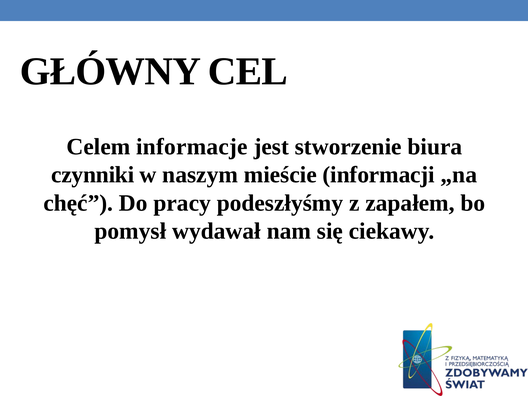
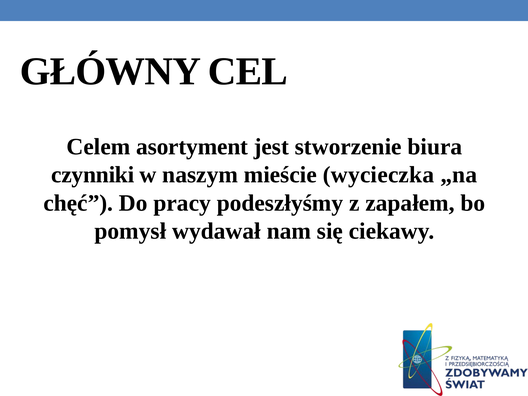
informacje: informacje -> asortyment
informacji: informacji -> wycieczka
